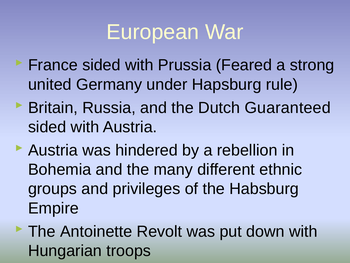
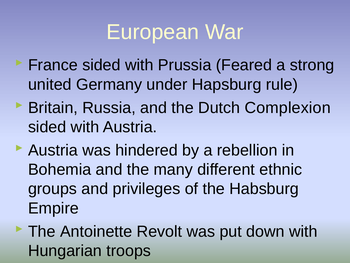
Guaranteed: Guaranteed -> Complexion
